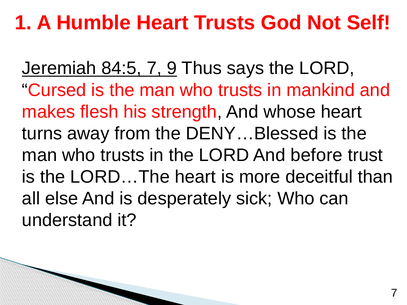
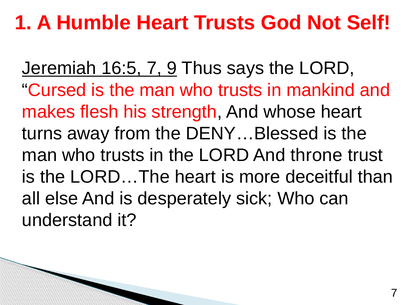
84:5: 84:5 -> 16:5
before: before -> throne
